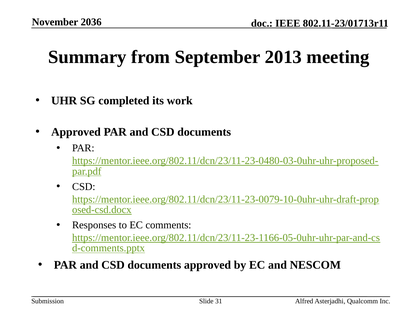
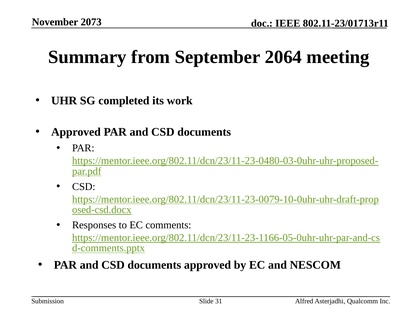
2036: 2036 -> 2073
2013: 2013 -> 2064
